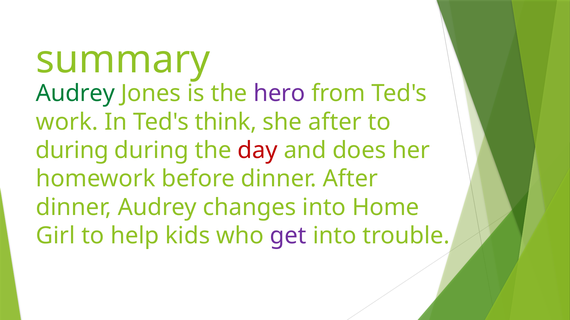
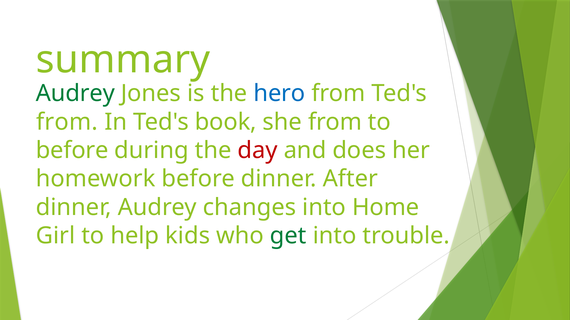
hero colour: purple -> blue
work at (67, 122): work -> from
think: think -> book
she after: after -> from
during at (72, 151): during -> before
get colour: purple -> green
